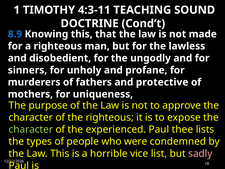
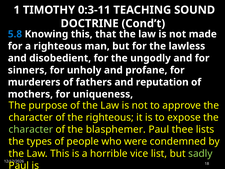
4:3-11: 4:3-11 -> 0:3-11
8.9: 8.9 -> 5.8
protective: protective -> reputation
experienced: experienced -> blasphemer
sadly colour: pink -> light green
